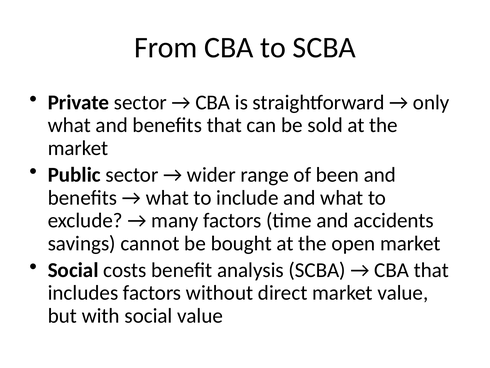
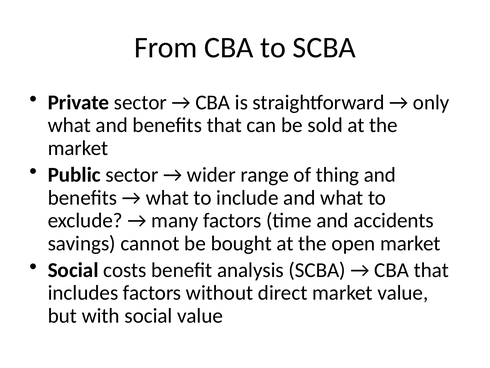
been: been -> thing
